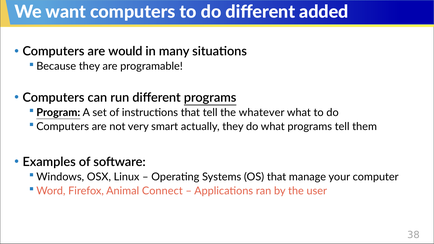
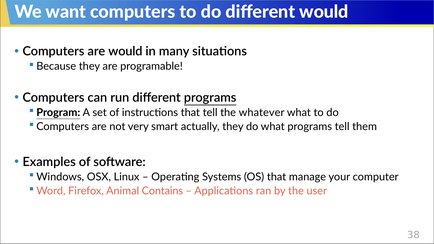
different added: added -> would
Connect: Connect -> Contains
